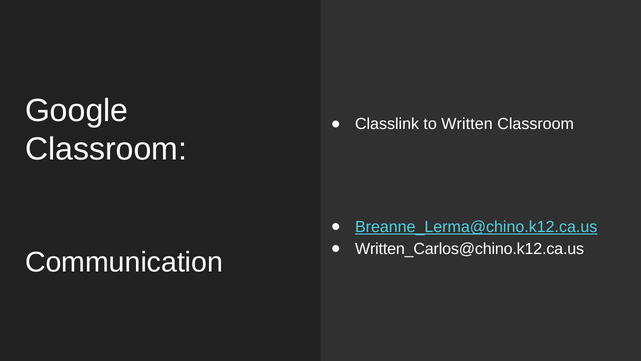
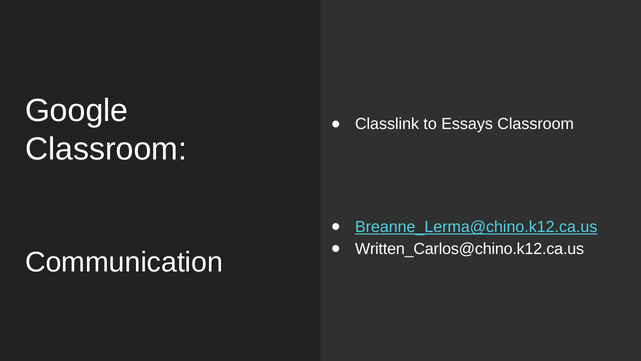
Written: Written -> Essays
